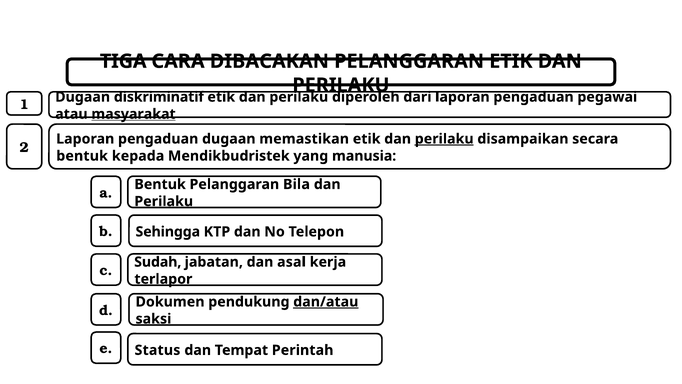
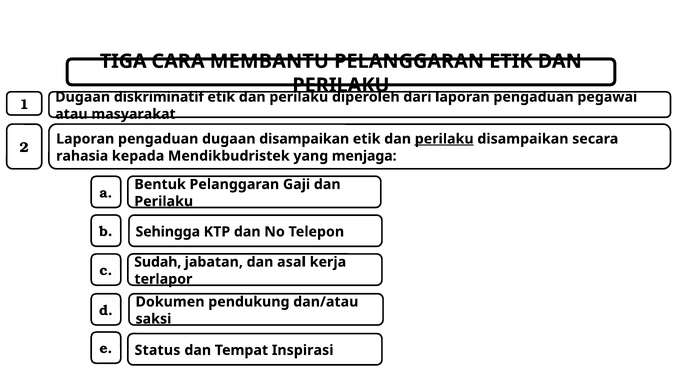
DIBACAKAN: DIBACAKAN -> MEMBANTU
masyarakat underline: present -> none
dugaan memastikan: memastikan -> disampaikan
bentuk at (82, 156): bentuk -> rahasia
manusia: manusia -> menjaga
Bila: Bila -> Gaji
dan/atau underline: present -> none
Perintah: Perintah -> Inspirasi
